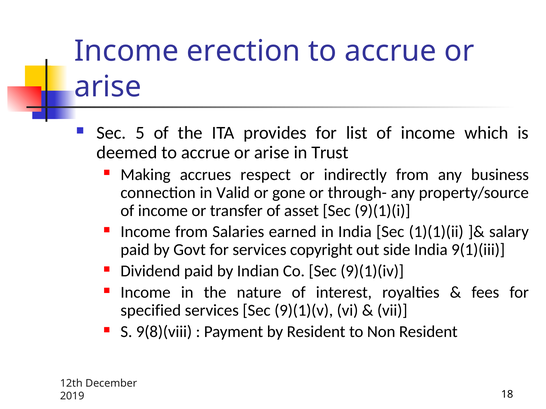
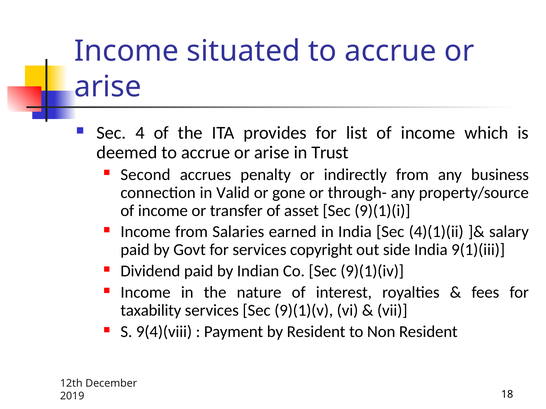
erection: erection -> situated
5: 5 -> 4
Making: Making -> Second
respect: respect -> penalty
1)(1)(ii: 1)(1)(ii -> 4)(1)(ii
specified: specified -> taxability
9(8)(viii: 9(8)(viii -> 9(4)(viii
